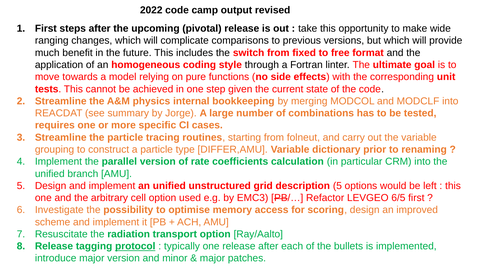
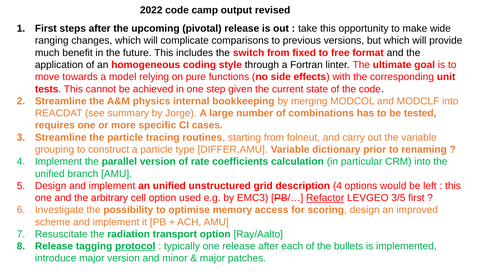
description 5: 5 -> 4
Refactor underline: none -> present
6/5: 6/5 -> 3/5
